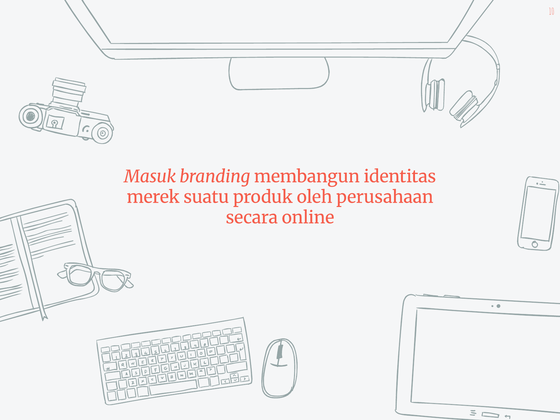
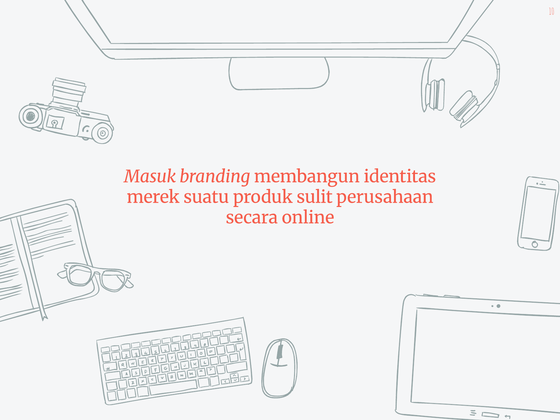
oleh: oleh -> sulit
